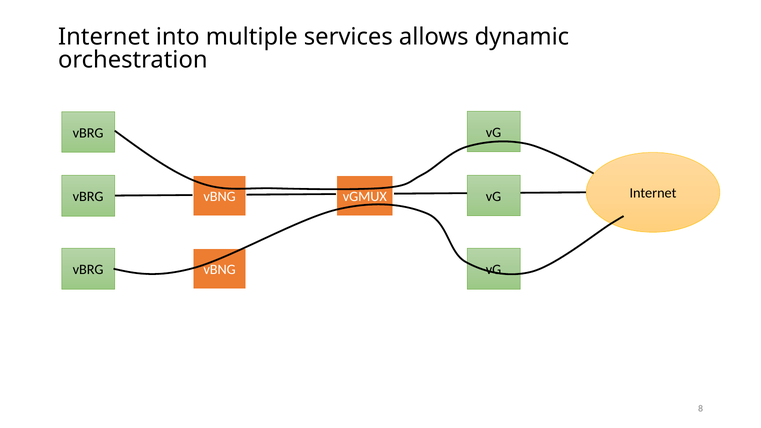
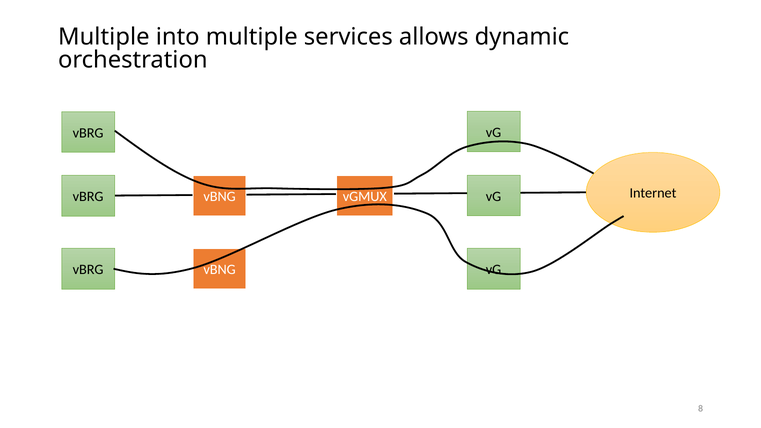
Internet at (104, 37): Internet -> Multiple
